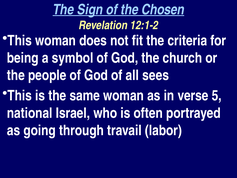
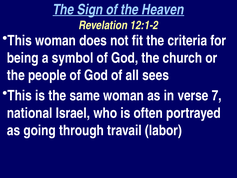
Chosen: Chosen -> Heaven
5: 5 -> 7
